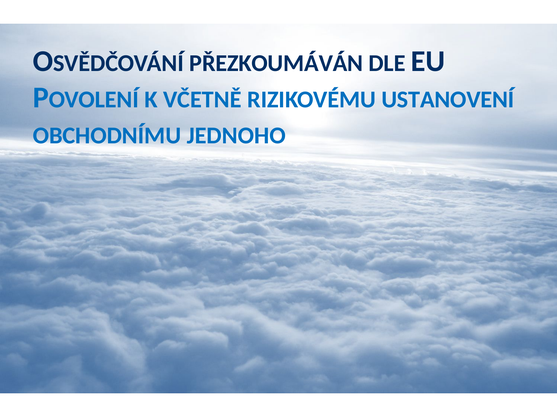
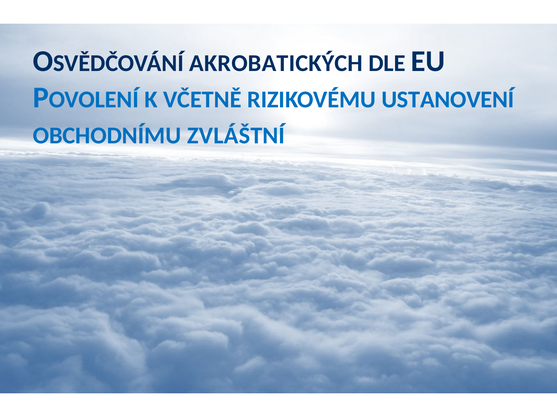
PŘEZKOUMÁVÁN: PŘEZKOUMÁVÁN -> AKROBATICKÝCH
JEDNOHO: JEDNOHO -> ZVLÁŠTNÍ
